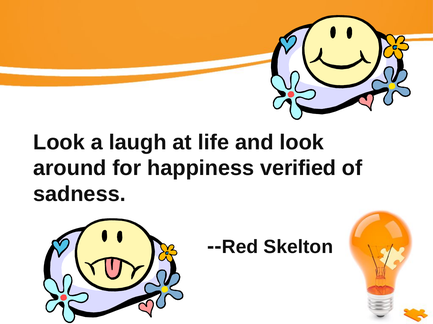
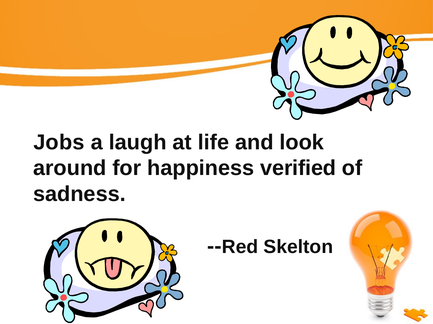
Look at (59, 143): Look -> Jobs
